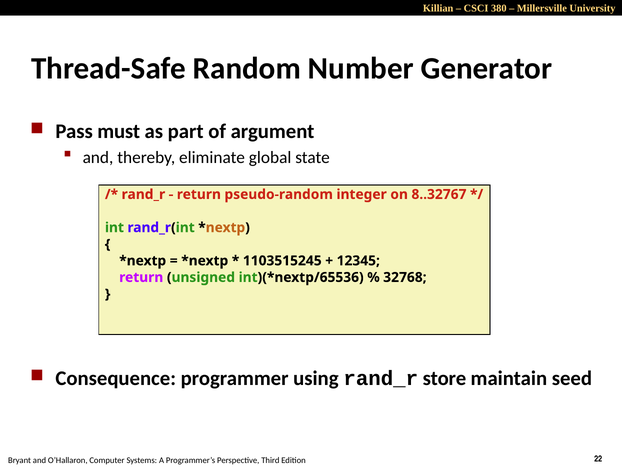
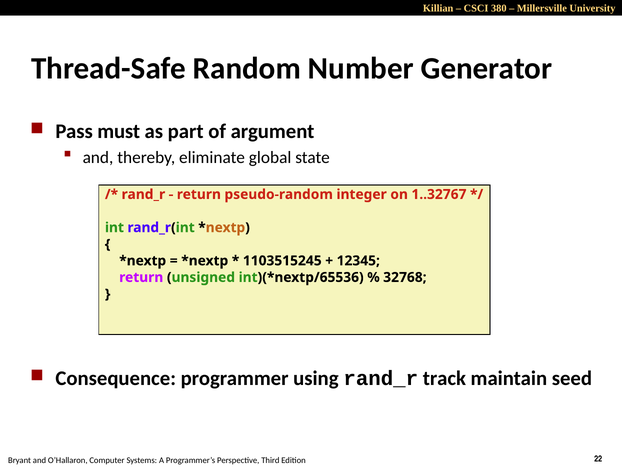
8..32767: 8..32767 -> 1..32767
store: store -> track
